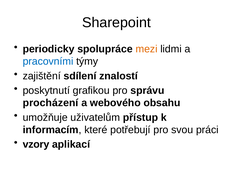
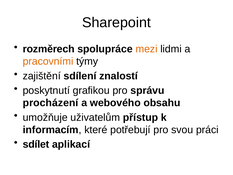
periodicky: periodicky -> rozměrech
pracovními colour: blue -> orange
vzory: vzory -> sdílet
